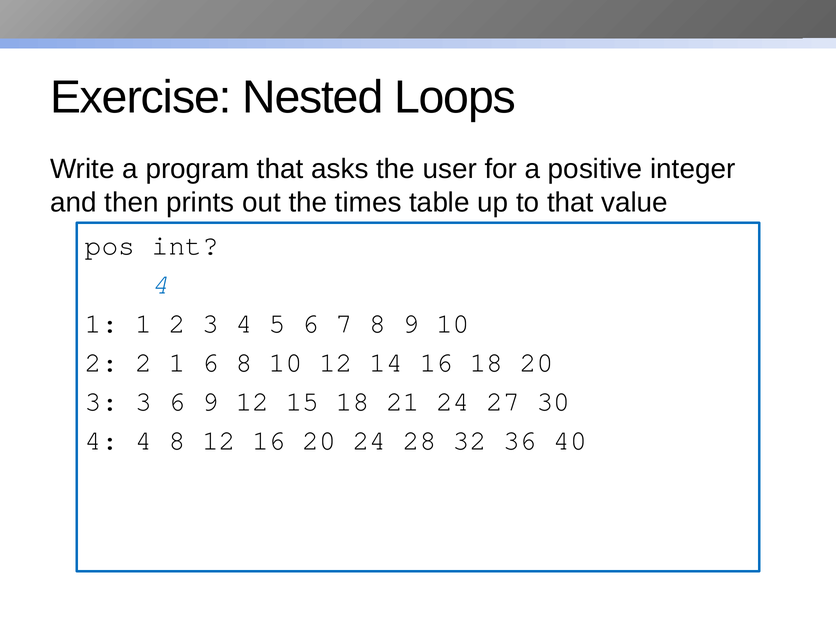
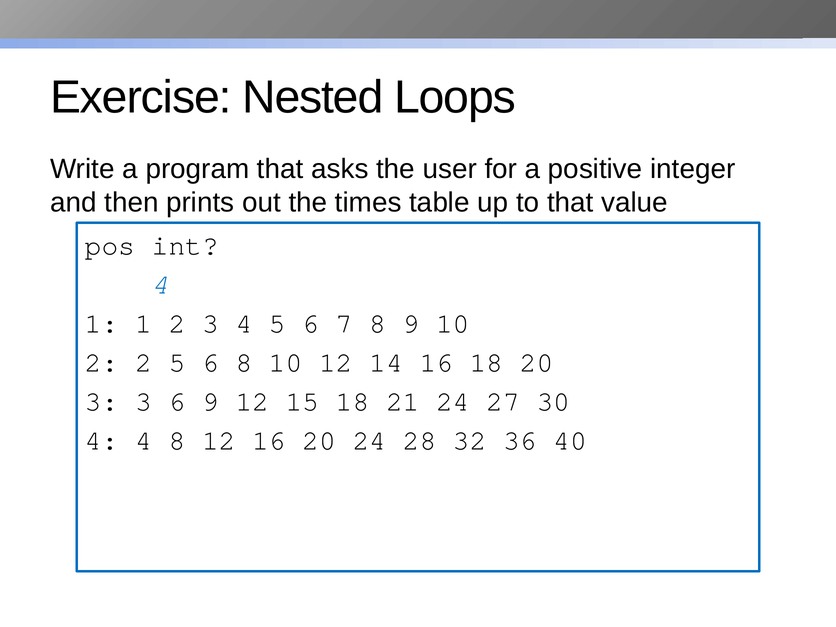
2 1: 1 -> 5
